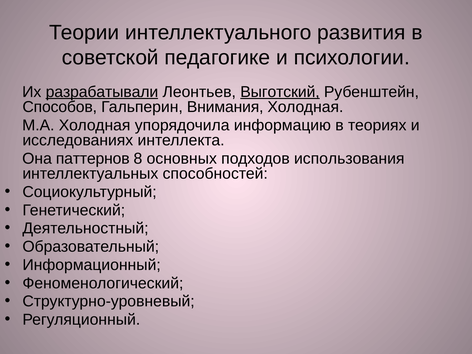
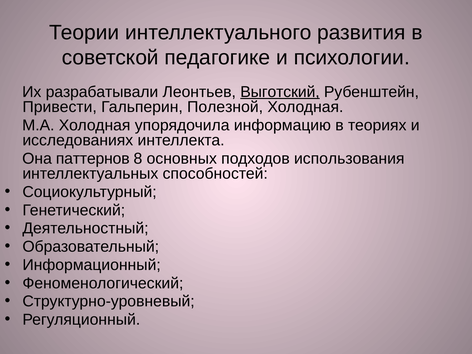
разрабатывали underline: present -> none
Способов: Способов -> Привести
Внимания: Внимания -> Полезной
